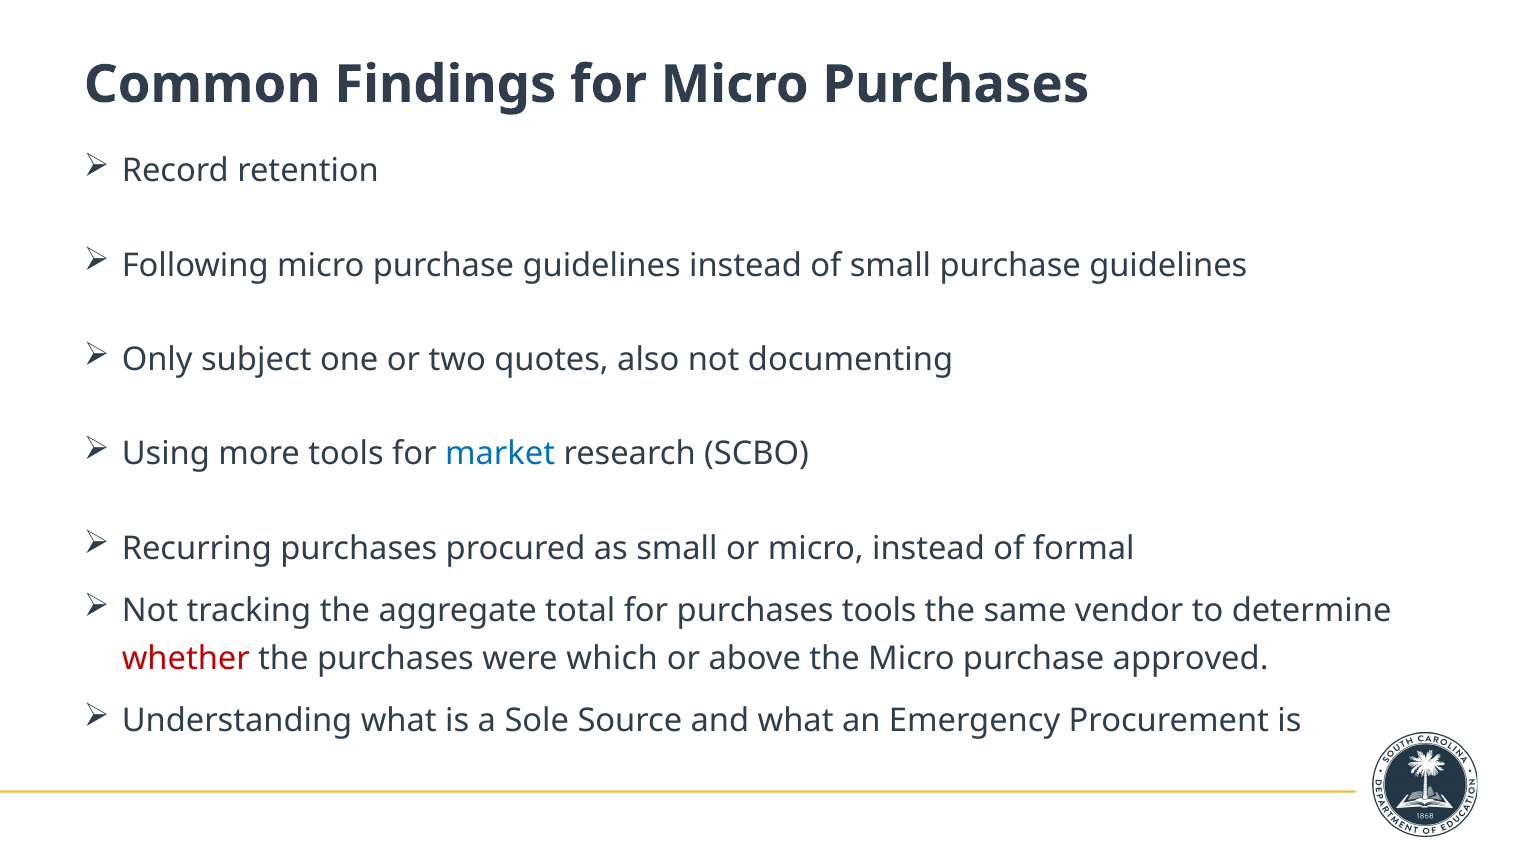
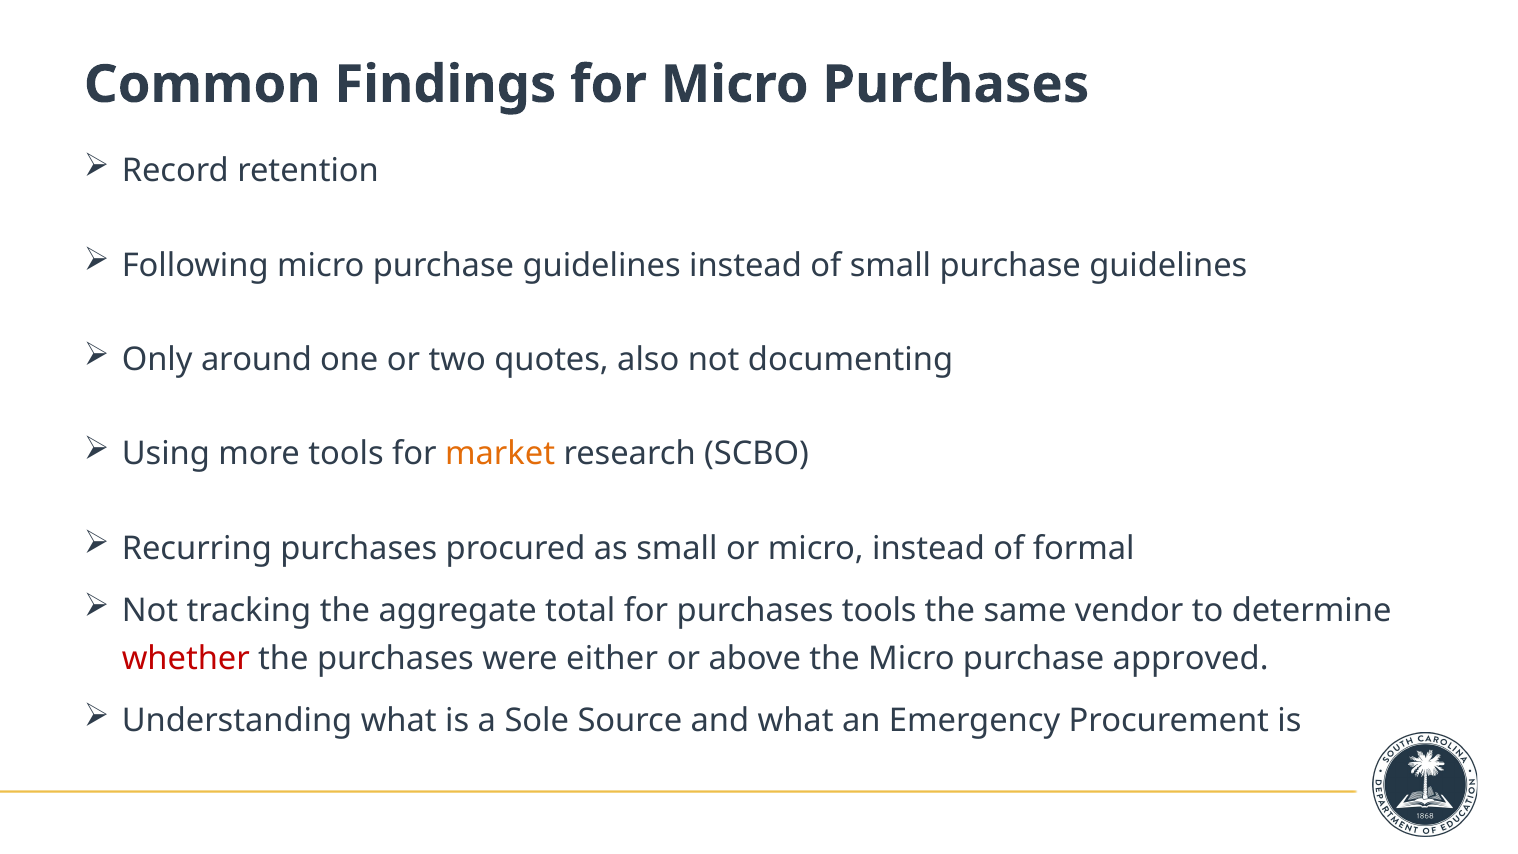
subject: subject -> around
market colour: blue -> orange
which: which -> either
